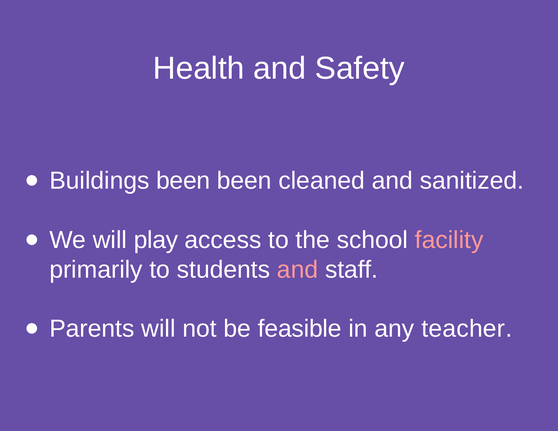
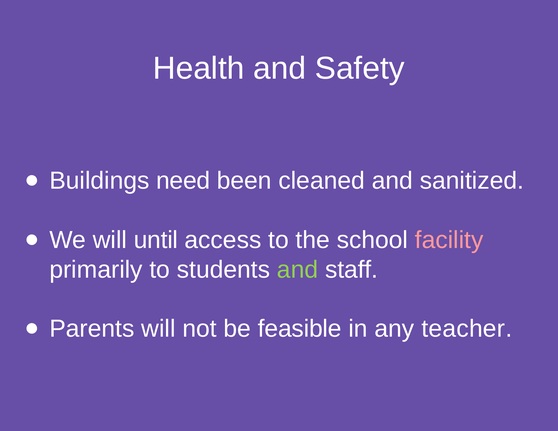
Buildings been: been -> need
play: play -> until
and at (298, 270) colour: pink -> light green
